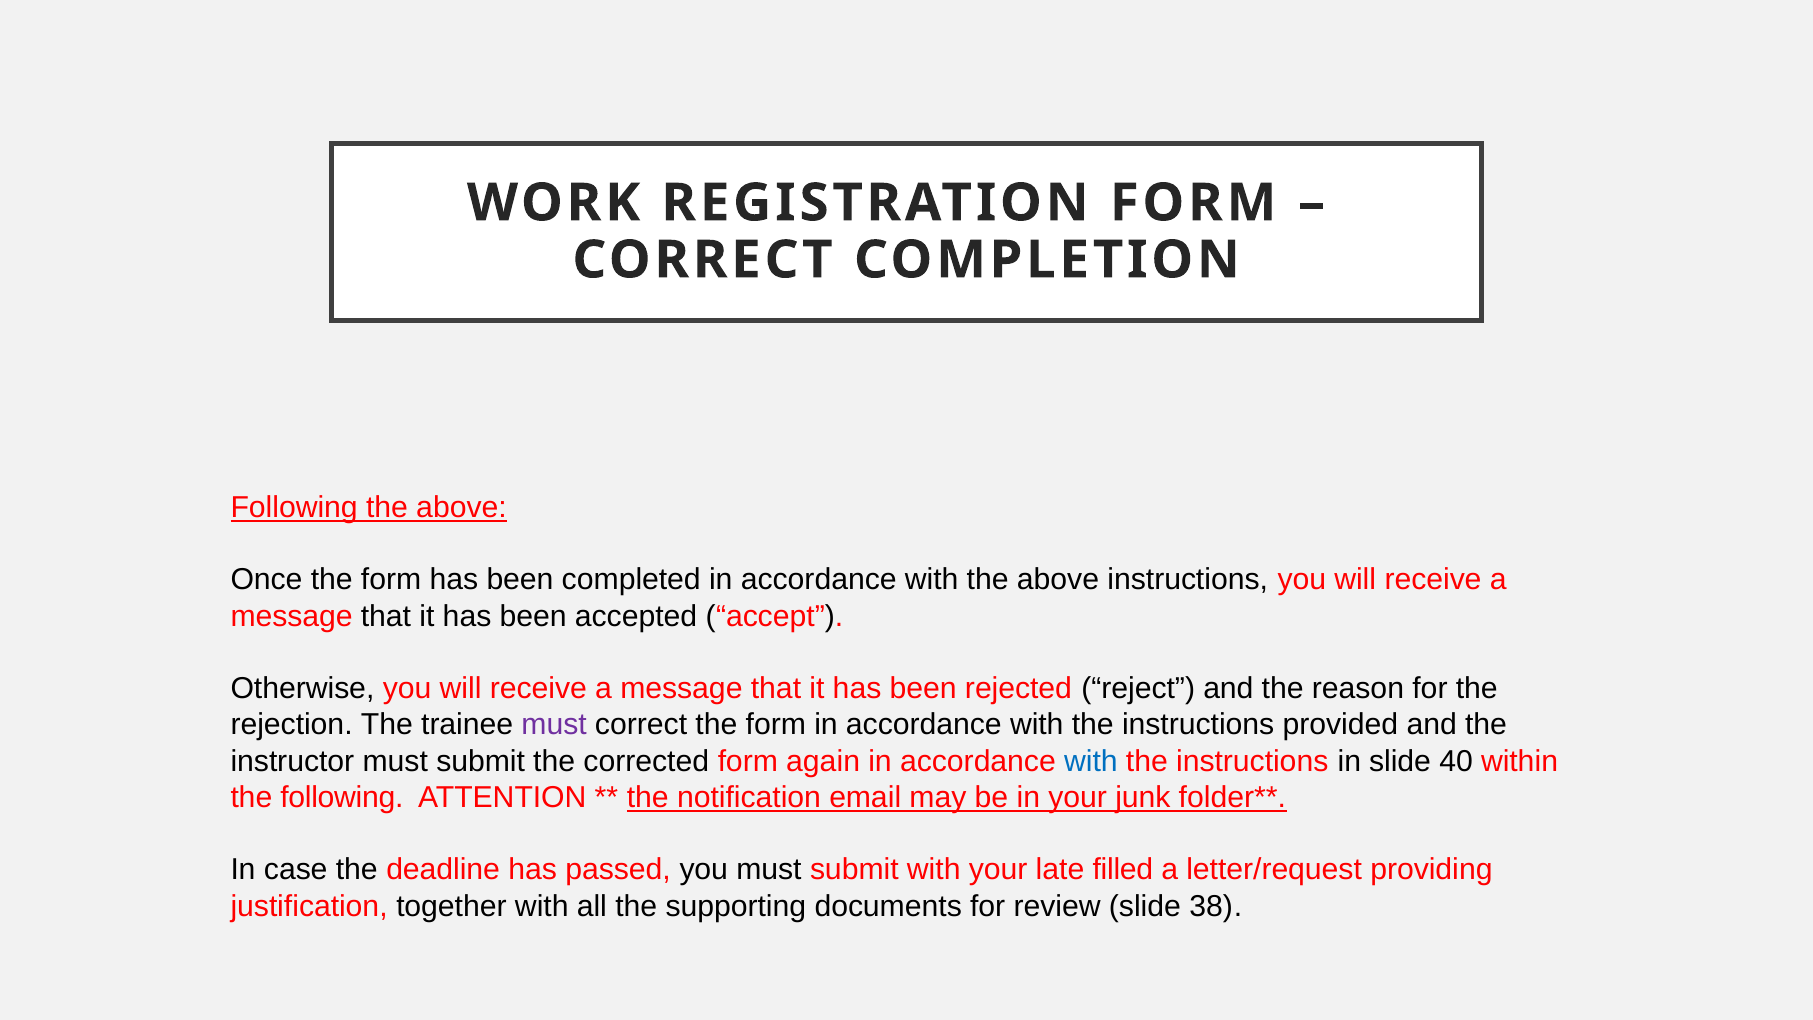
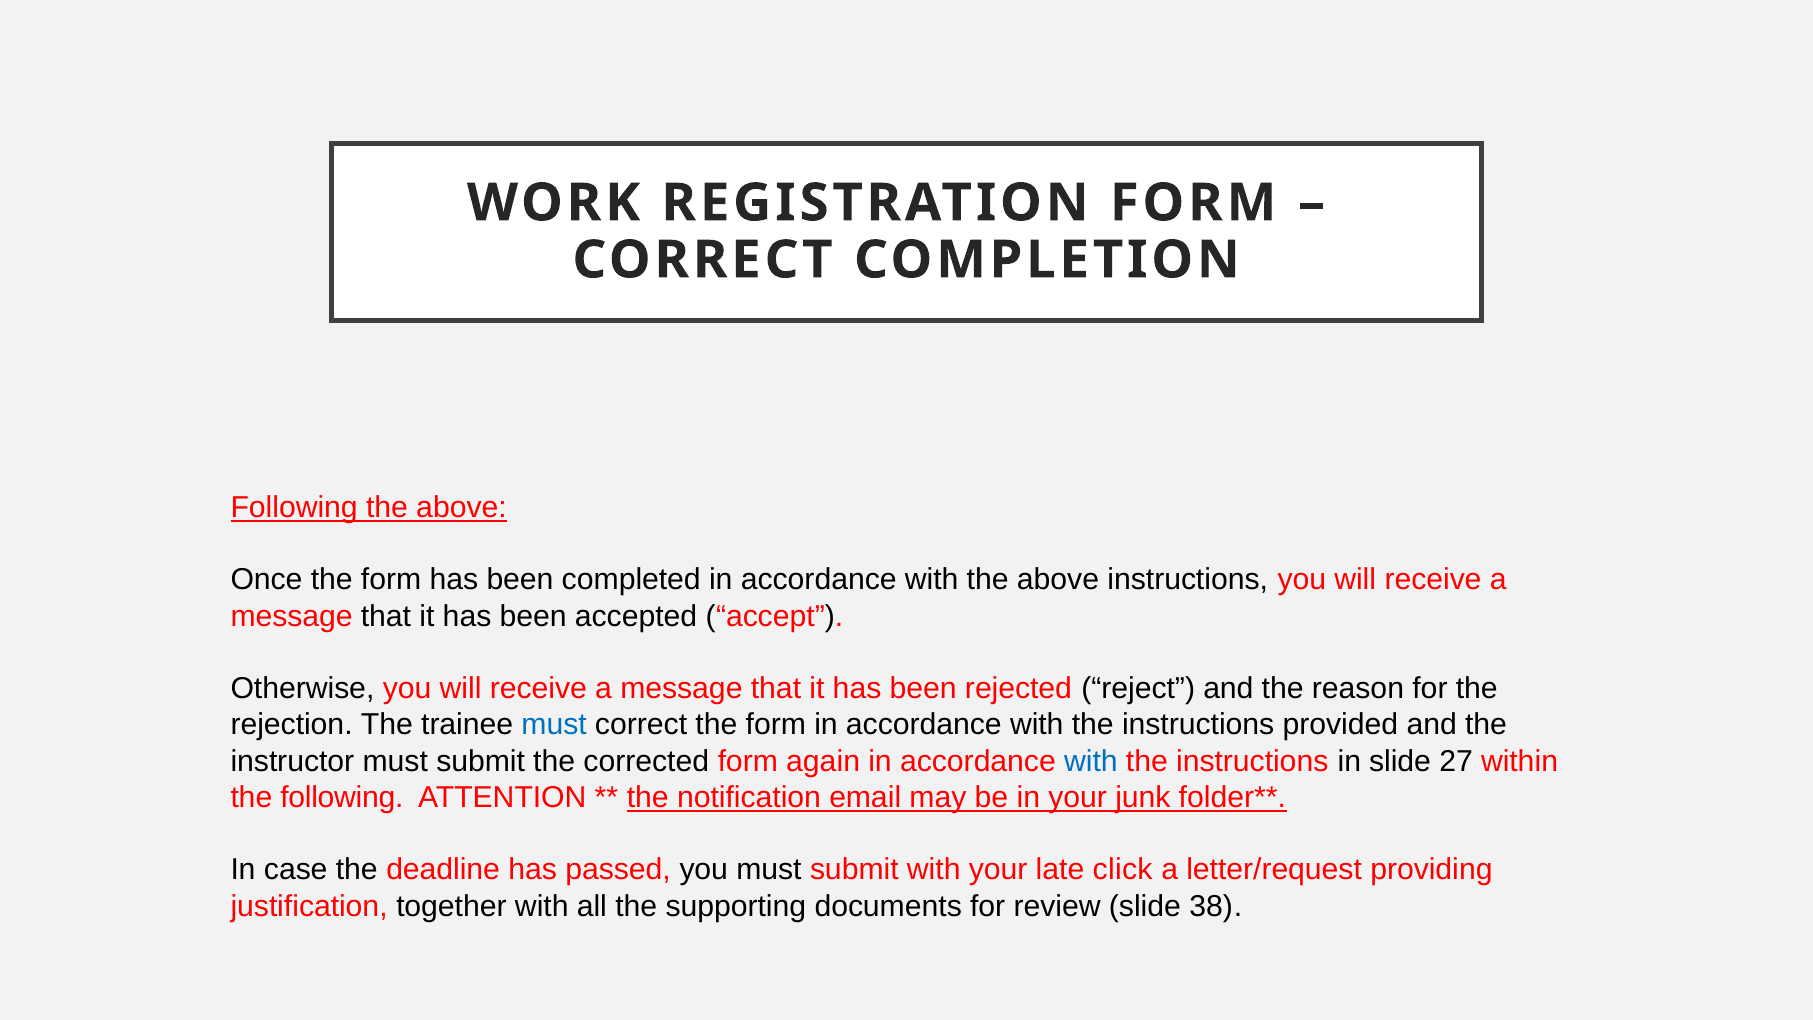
must at (554, 725) colour: purple -> blue
40: 40 -> 27
filled: filled -> click
